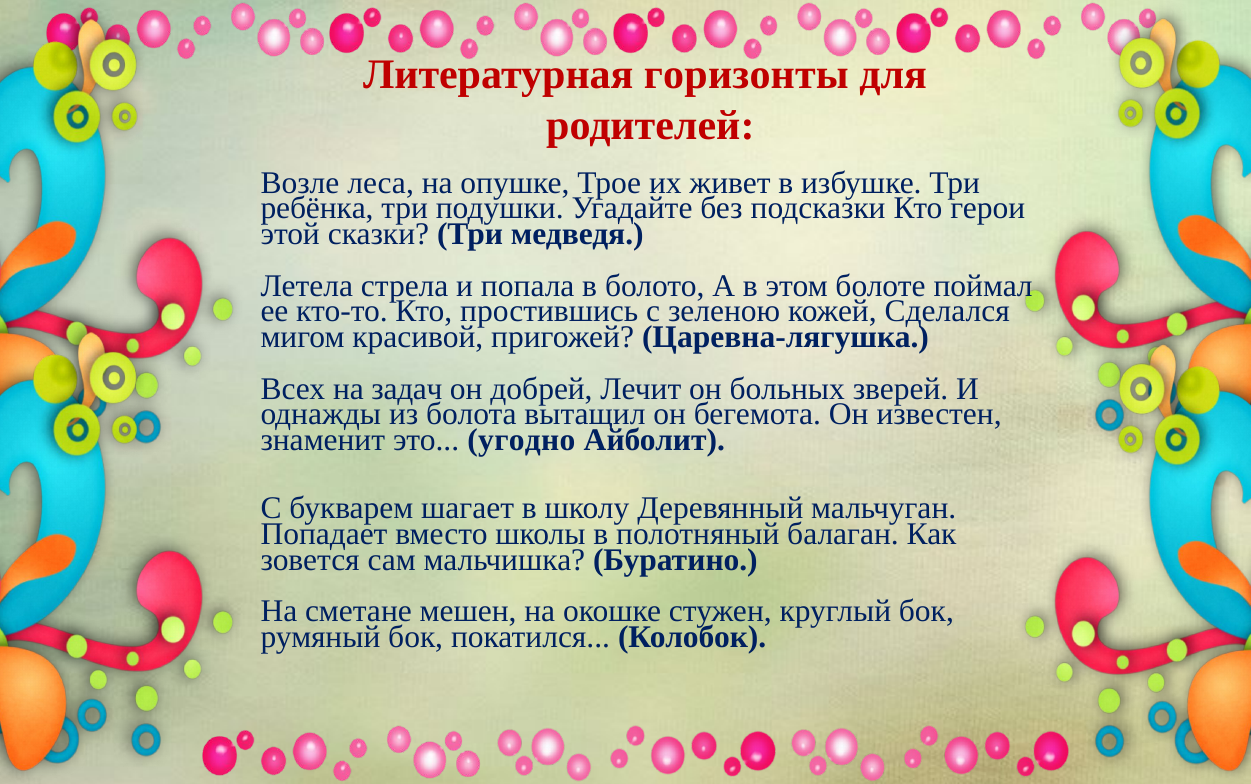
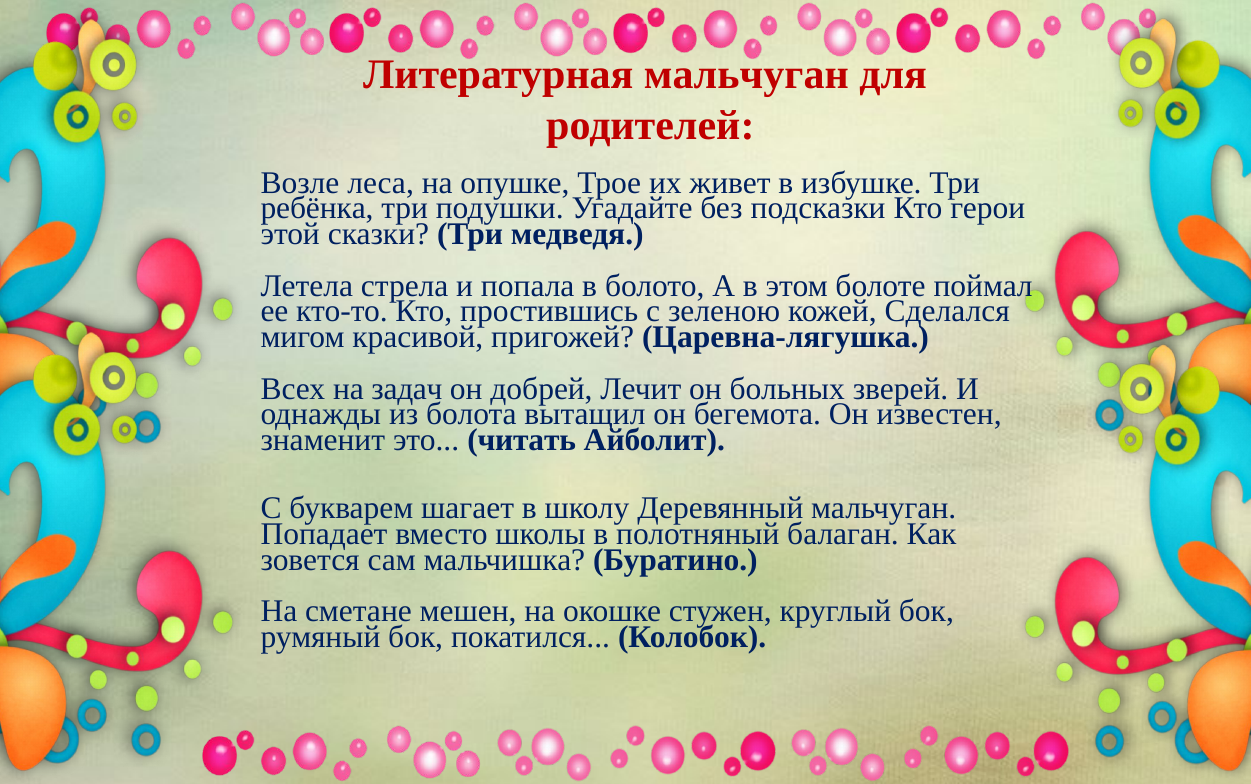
Литературная горизонты: горизонты -> мальчуган
угодно: угодно -> читать
